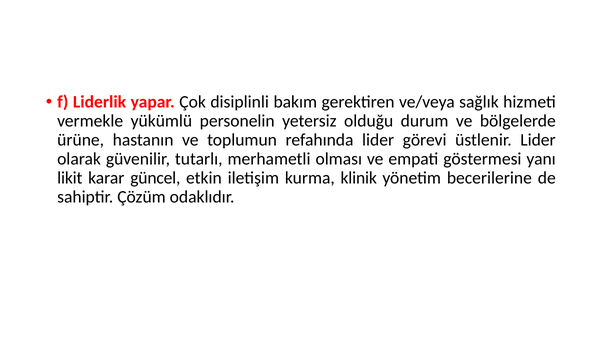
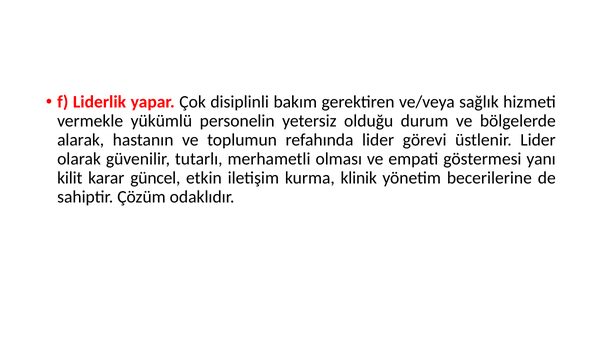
ürüne: ürüne -> alarak
likit: likit -> kilit
